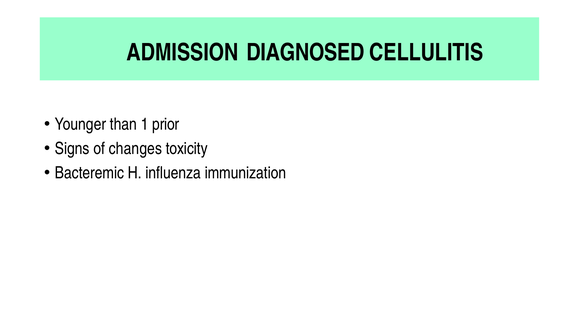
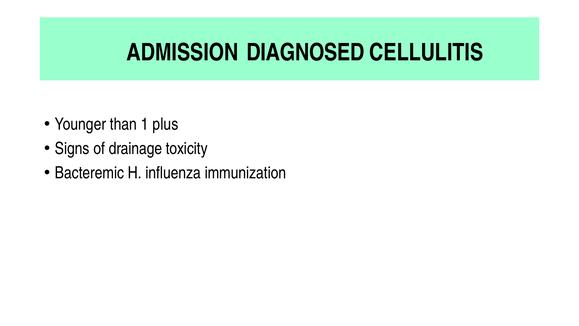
prior: prior -> plus
changes: changes -> drainage
